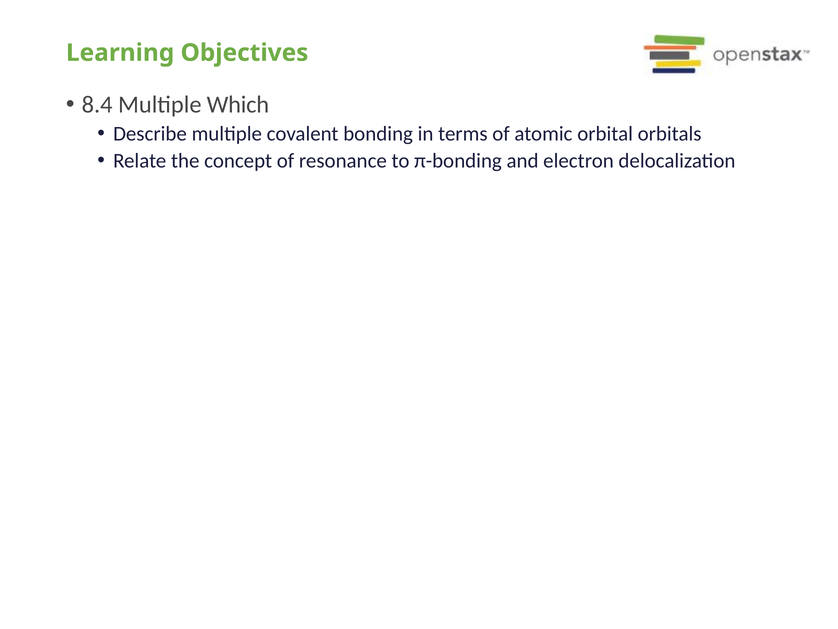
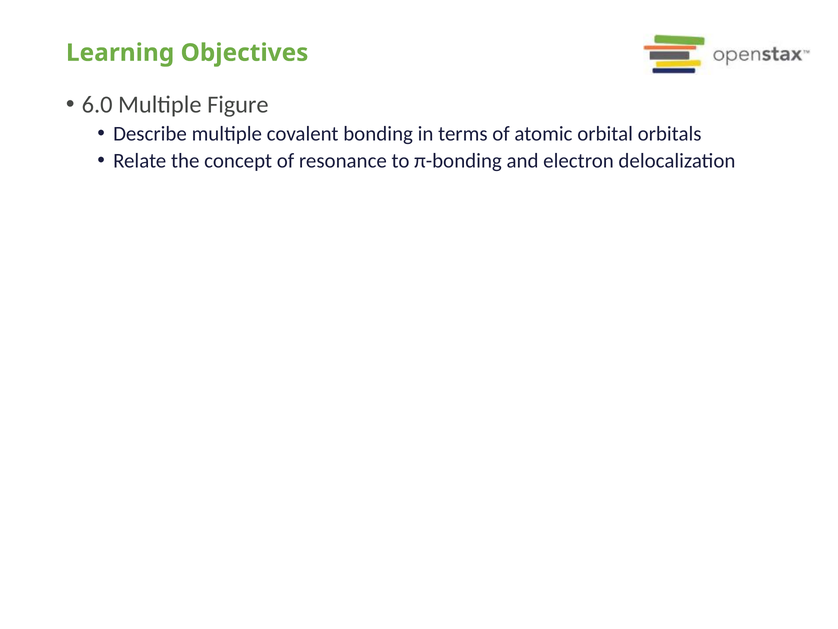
8.4: 8.4 -> 6.0
Which: Which -> Figure
